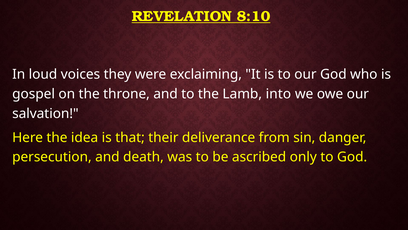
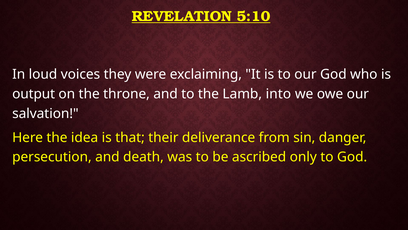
8:10: 8:10 -> 5:10
gospel: gospel -> output
